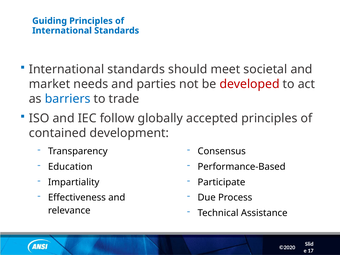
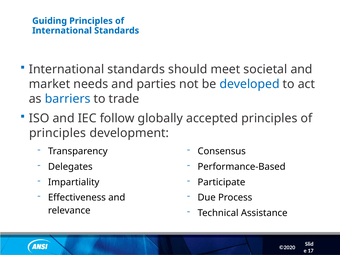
developed colour: red -> blue
contained at (58, 133): contained -> principles
Education: Education -> Delegates
